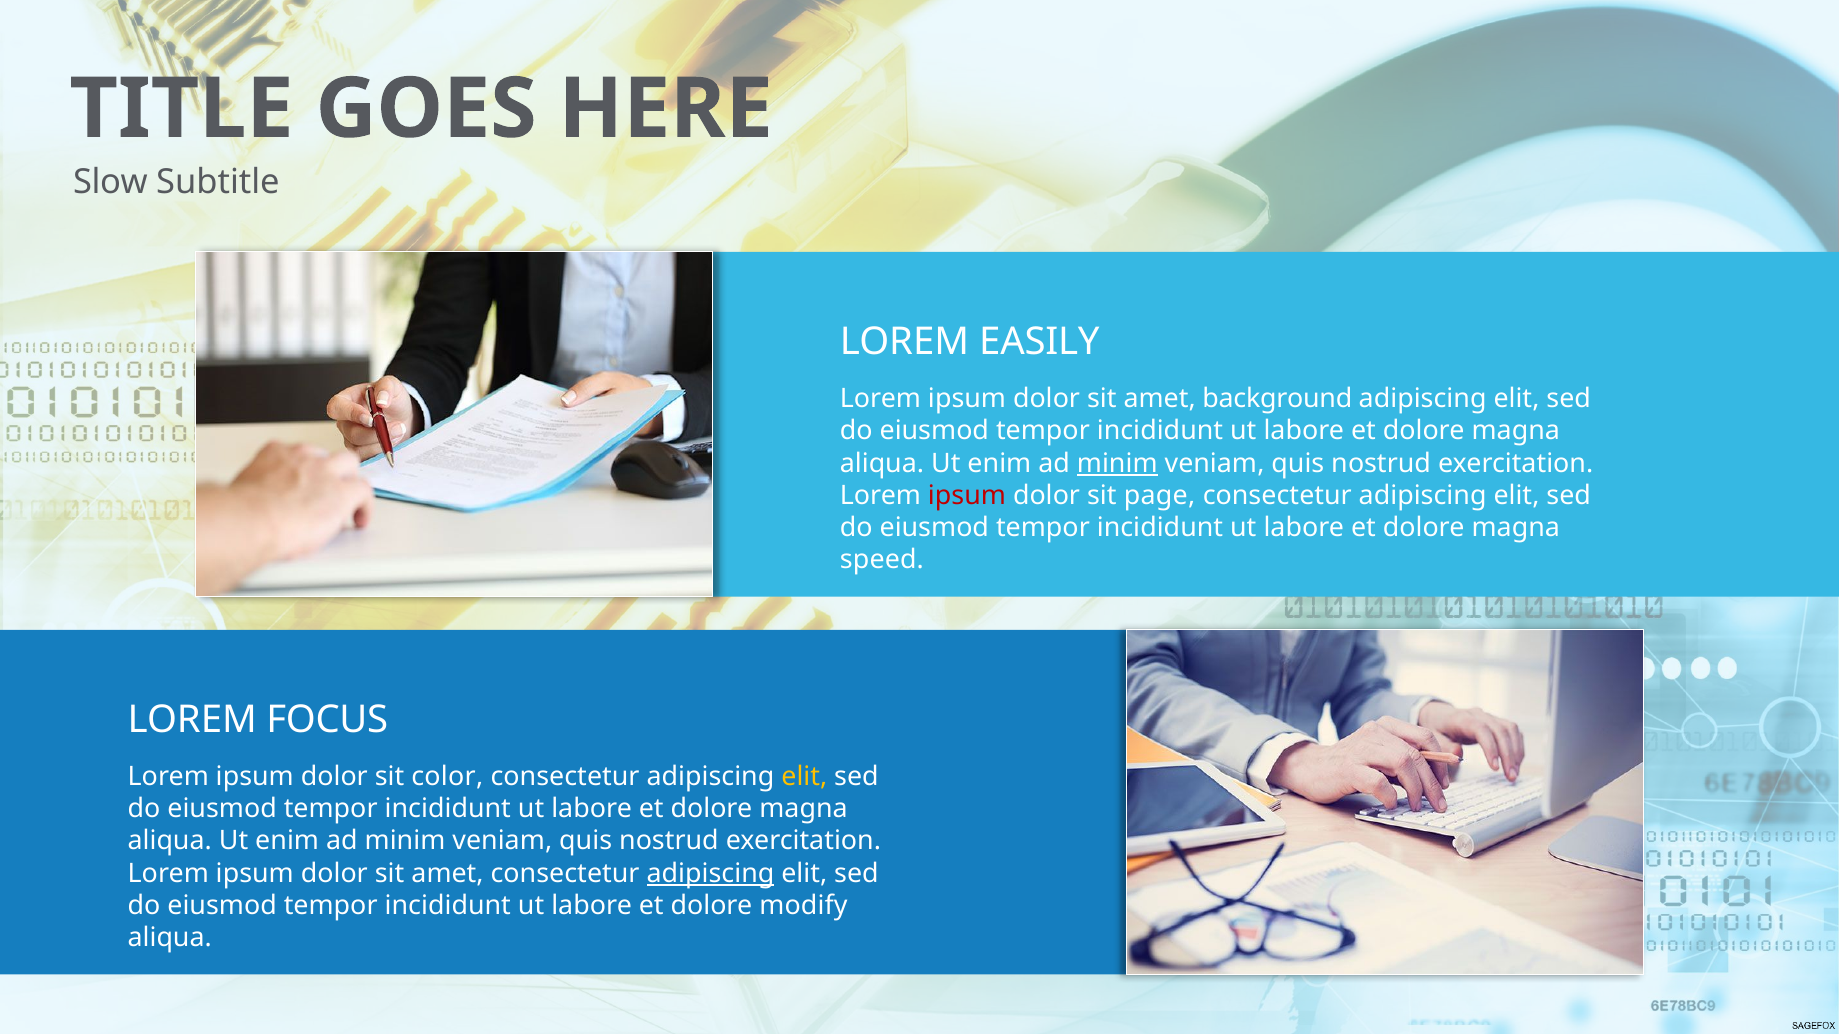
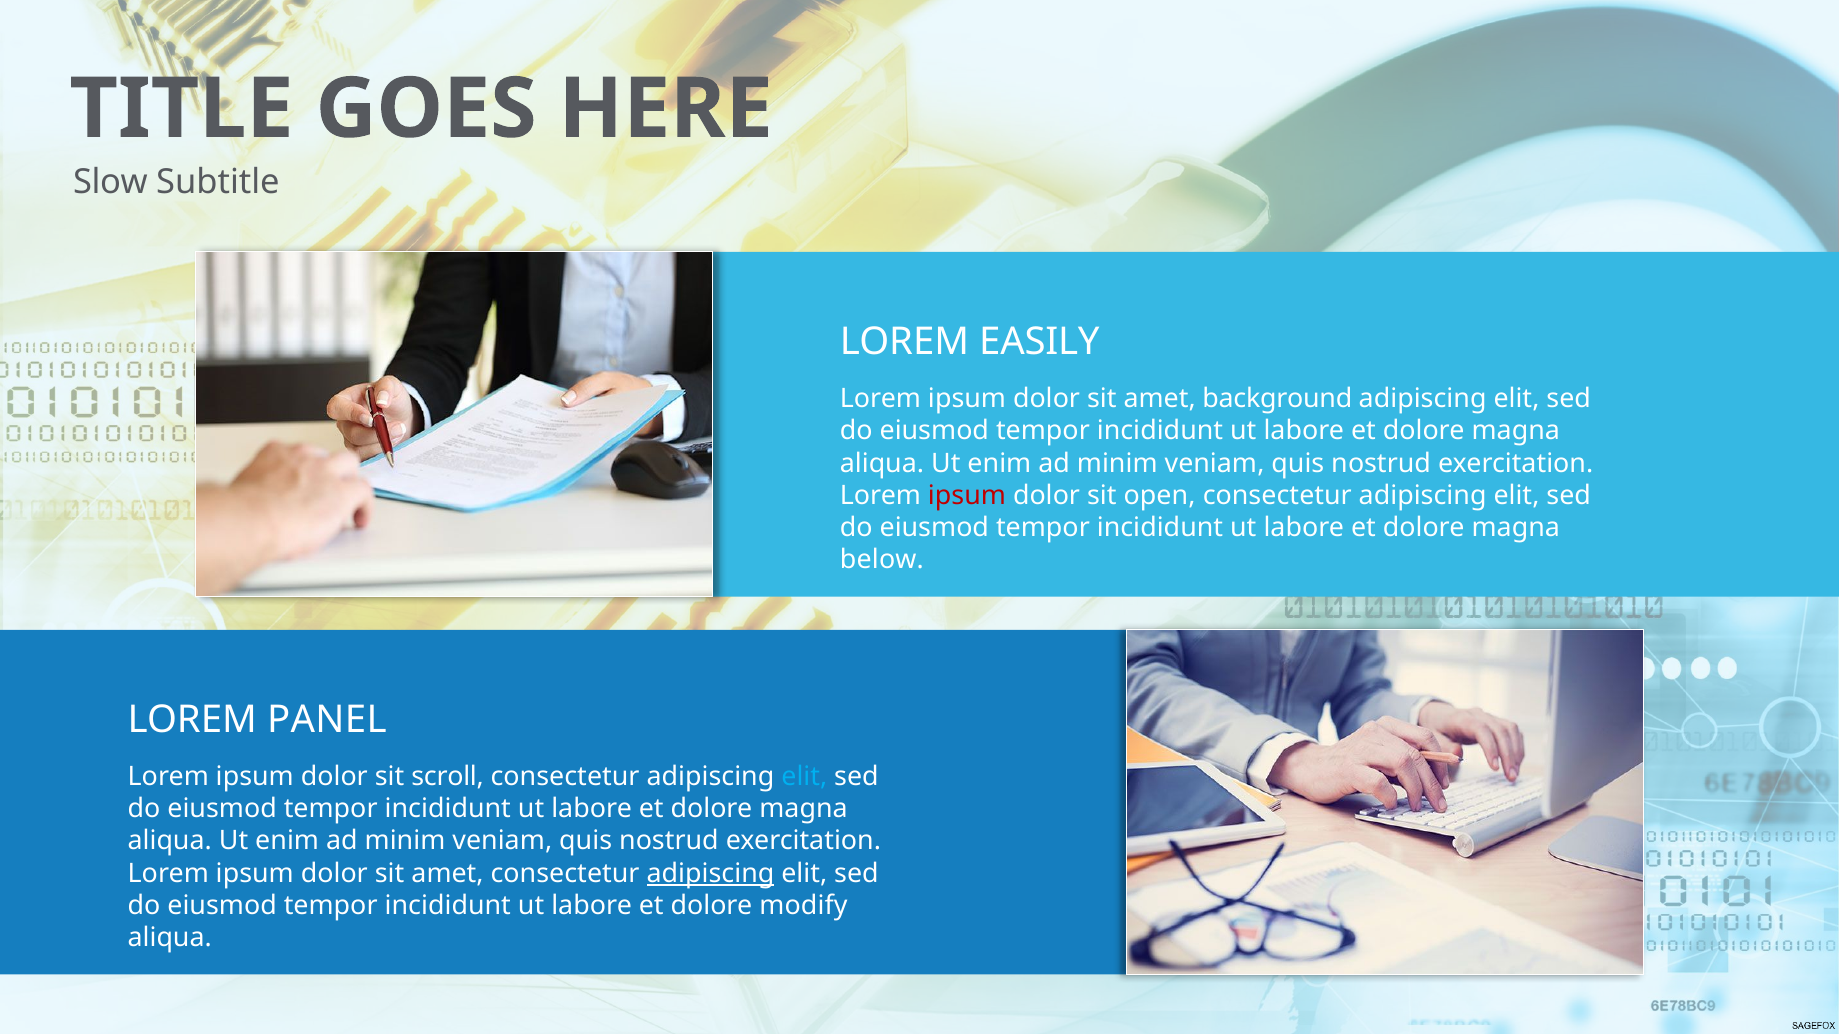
minim at (1117, 463) underline: present -> none
page: page -> open
speed: speed -> below
FOCUS: FOCUS -> PANEL
color: color -> scroll
elit at (804, 777) colour: yellow -> light blue
